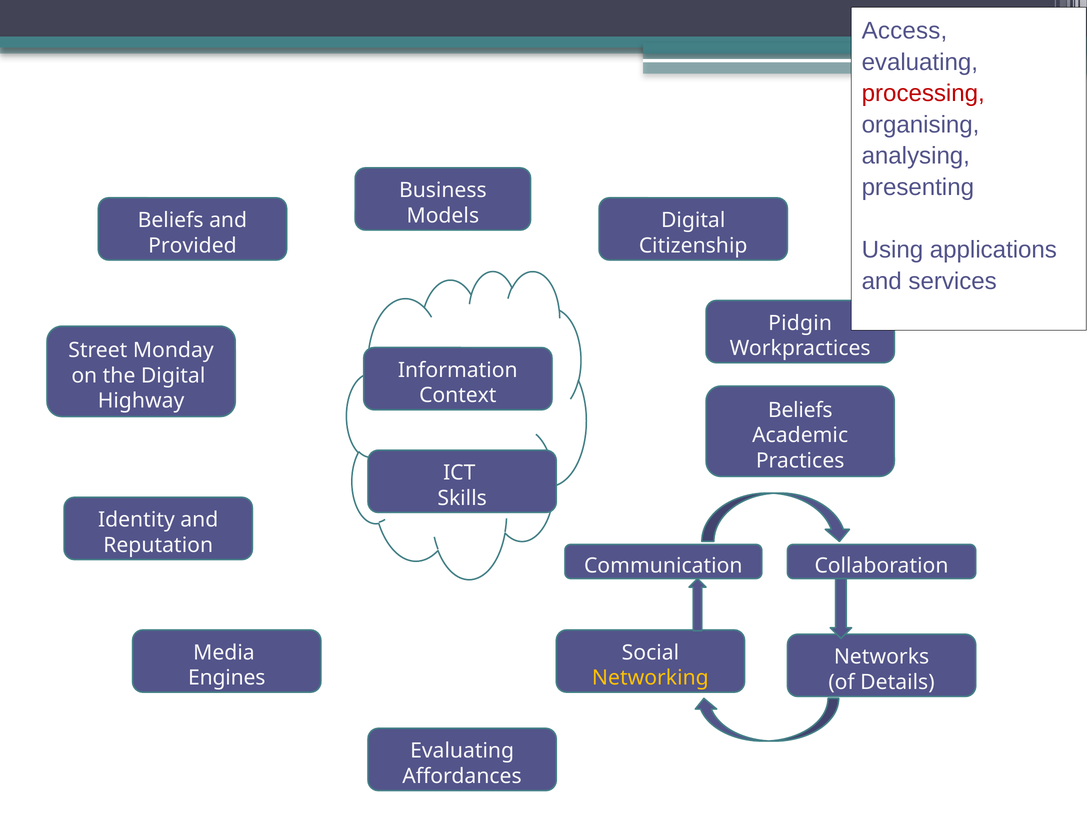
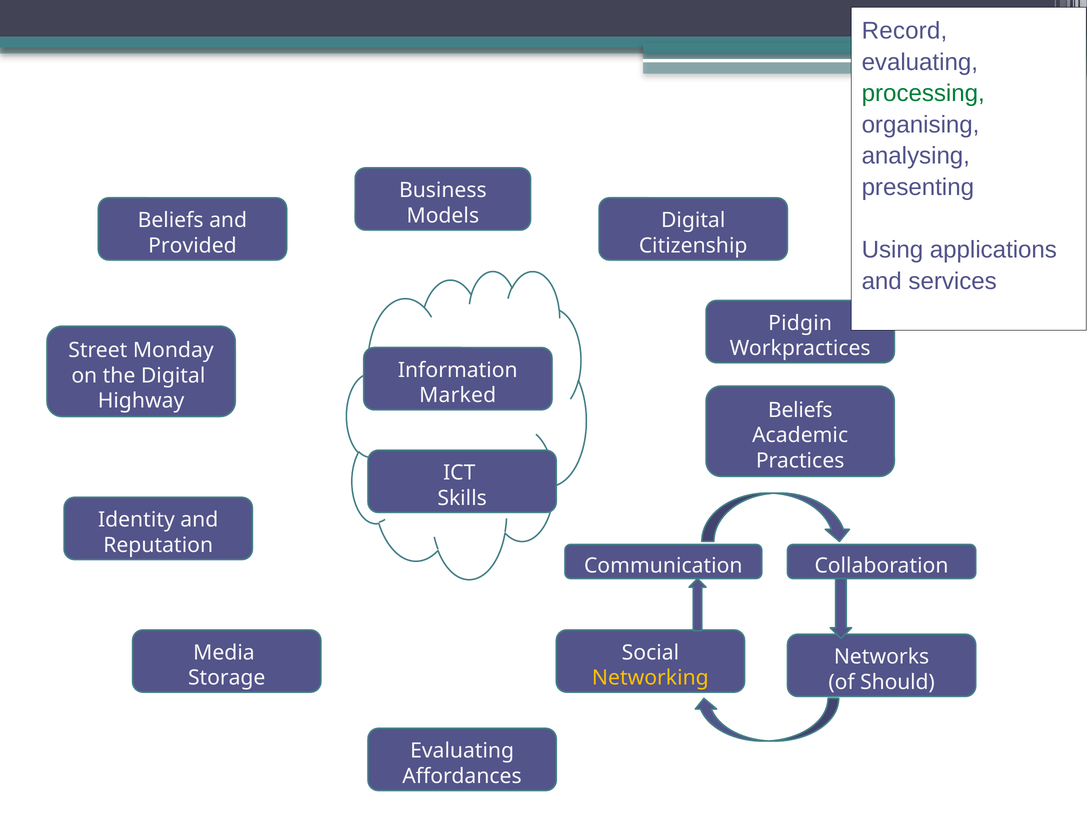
Access: Access -> Record
processing colour: red -> green
Context: Context -> Marked
Engines: Engines -> Storage
Details: Details -> Should
